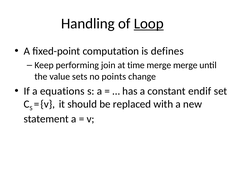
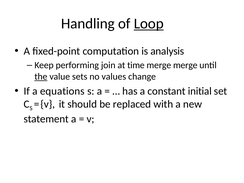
defines: defines -> analysis
the underline: none -> present
points: points -> values
endif: endif -> initial
